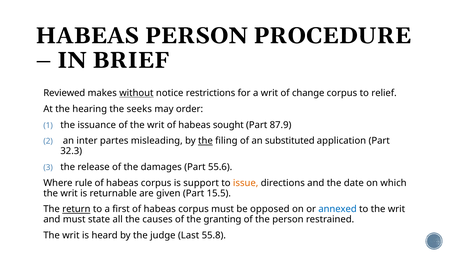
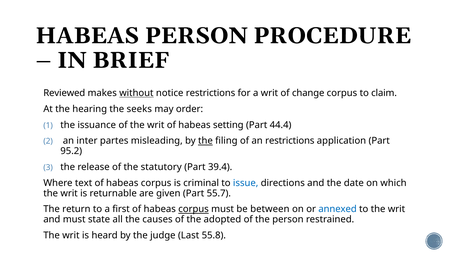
relief: relief -> claim
sought: sought -> setting
87.9: 87.9 -> 44.4
an substituted: substituted -> restrictions
32.3: 32.3 -> 95.2
damages: damages -> statutory
55.6: 55.6 -> 39.4
rule: rule -> text
support: support -> criminal
issue colour: orange -> blue
15.5: 15.5 -> 55.7
return underline: present -> none
corpus at (194, 209) underline: none -> present
opposed: opposed -> between
granting: granting -> adopted
